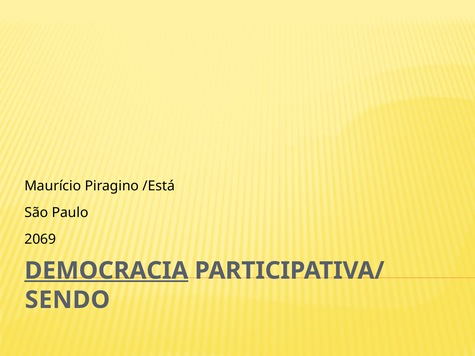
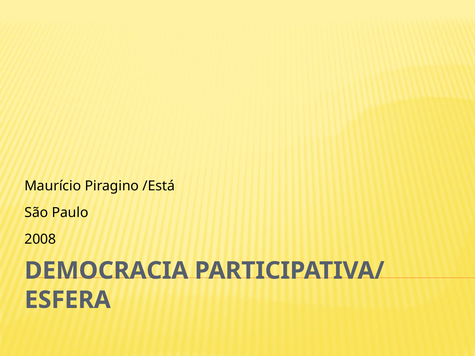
2069: 2069 -> 2008
DEMOCRACIA underline: present -> none
SENDO: SENDO -> ESFERA
